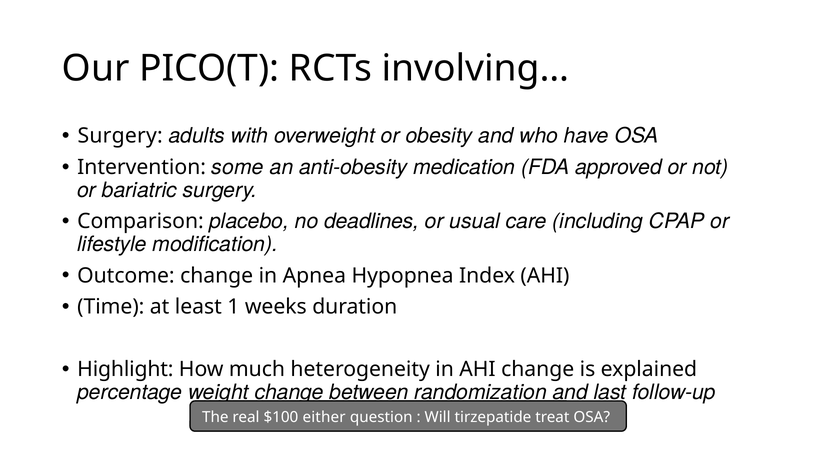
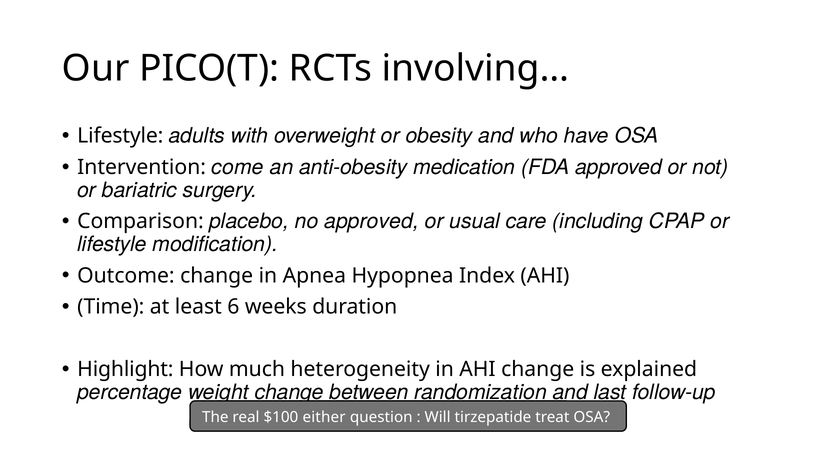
Surgery at (120, 136): Surgery -> Lifestyle
some: some -> come
no deadlines: deadlines -> approved
1: 1 -> 6
